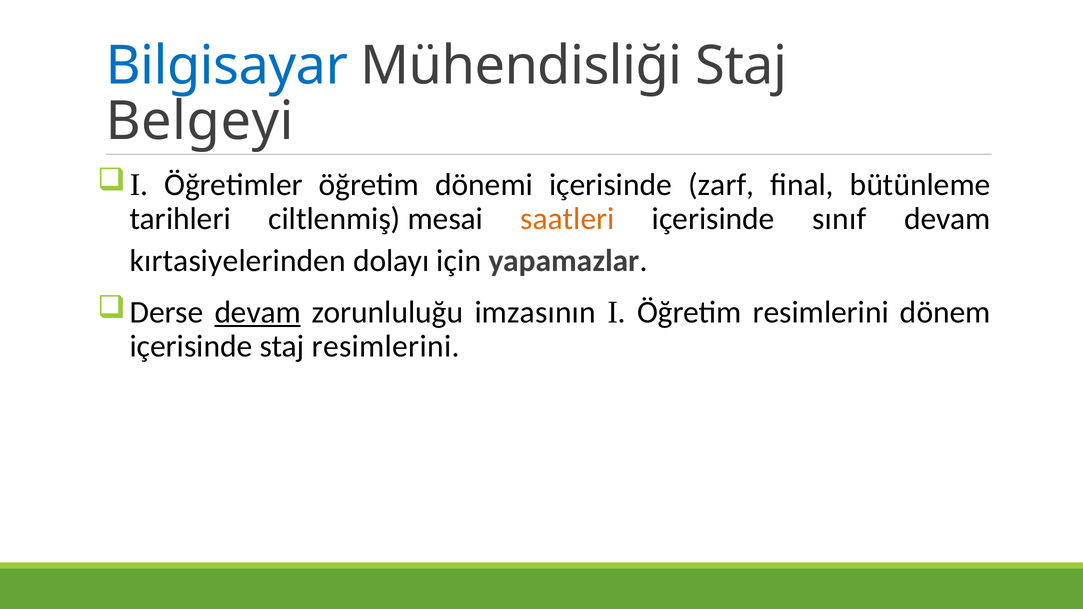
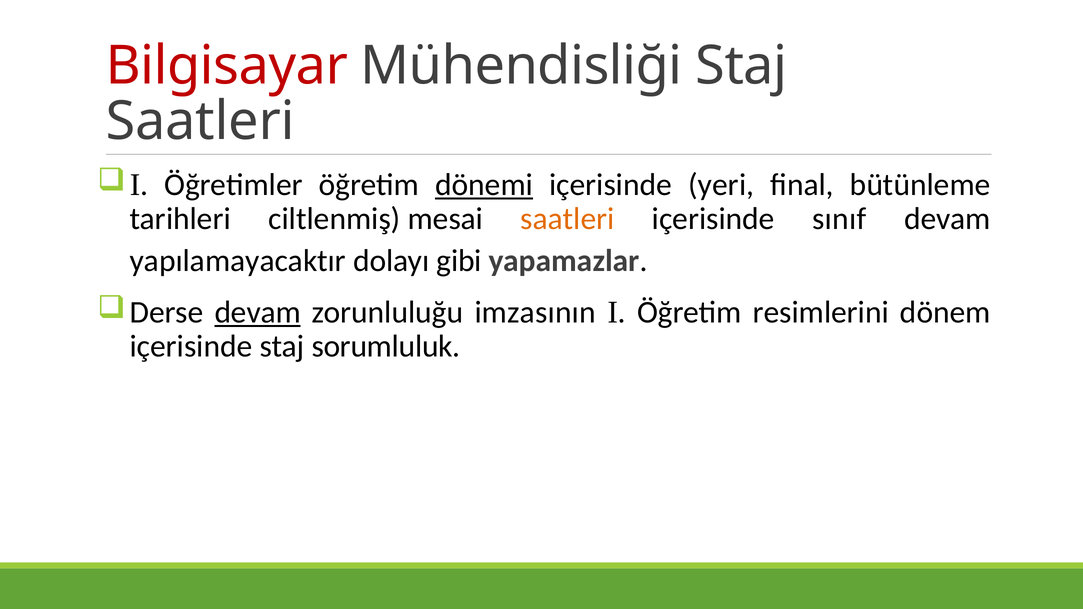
Bilgisayar colour: blue -> red
Belgeyi at (200, 121): Belgeyi -> Saatleri
dönemi underline: none -> present
zarf: zarf -> yeri
kırtasiyelerinden: kırtasiyelerinden -> yapılamayacaktır
için: için -> gibi
staj resimlerini: resimlerini -> sorumluluk
